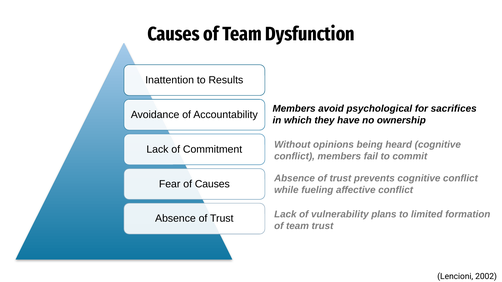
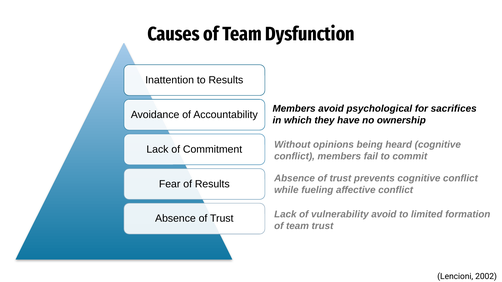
of Causes: Causes -> Results
vulnerability plans: plans -> avoid
